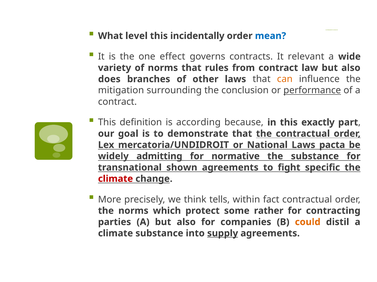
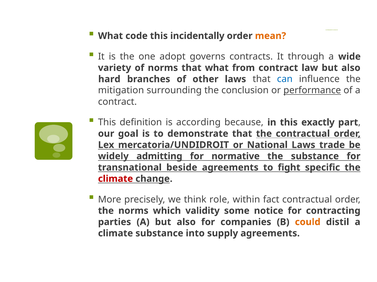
level: level -> code
mean colour: blue -> orange
effect: effect -> adopt
relevant: relevant -> through
that rules: rules -> what
does: does -> hard
can colour: orange -> blue
pacta: pacta -> trade
shown: shown -> beside
tells: tells -> role
protect: protect -> validity
rather: rather -> notice
supply underline: present -> none
